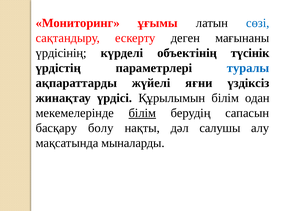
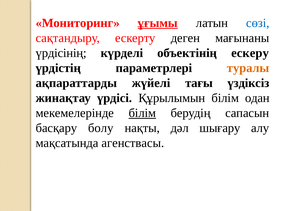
ұғымы underline: none -> present
түсінік: түсінік -> ескеру
туралы colour: blue -> orange
яғни: яғни -> тағы
салушы: салушы -> шығару
мыналарды: мыналарды -> агенствасы
